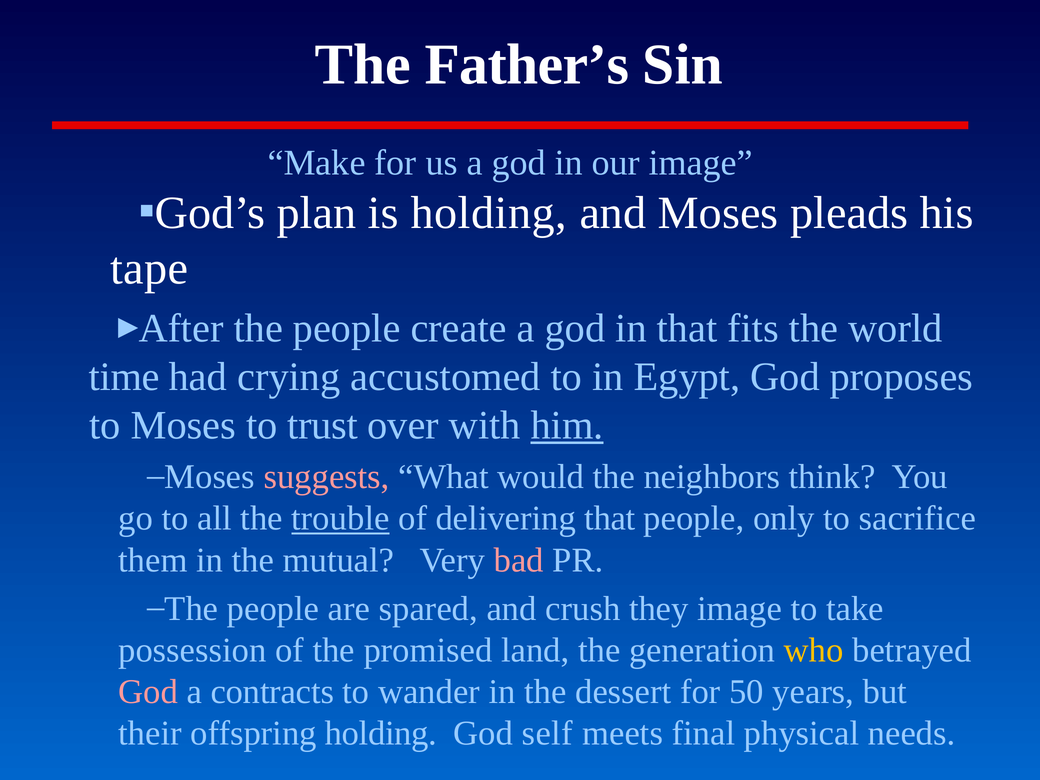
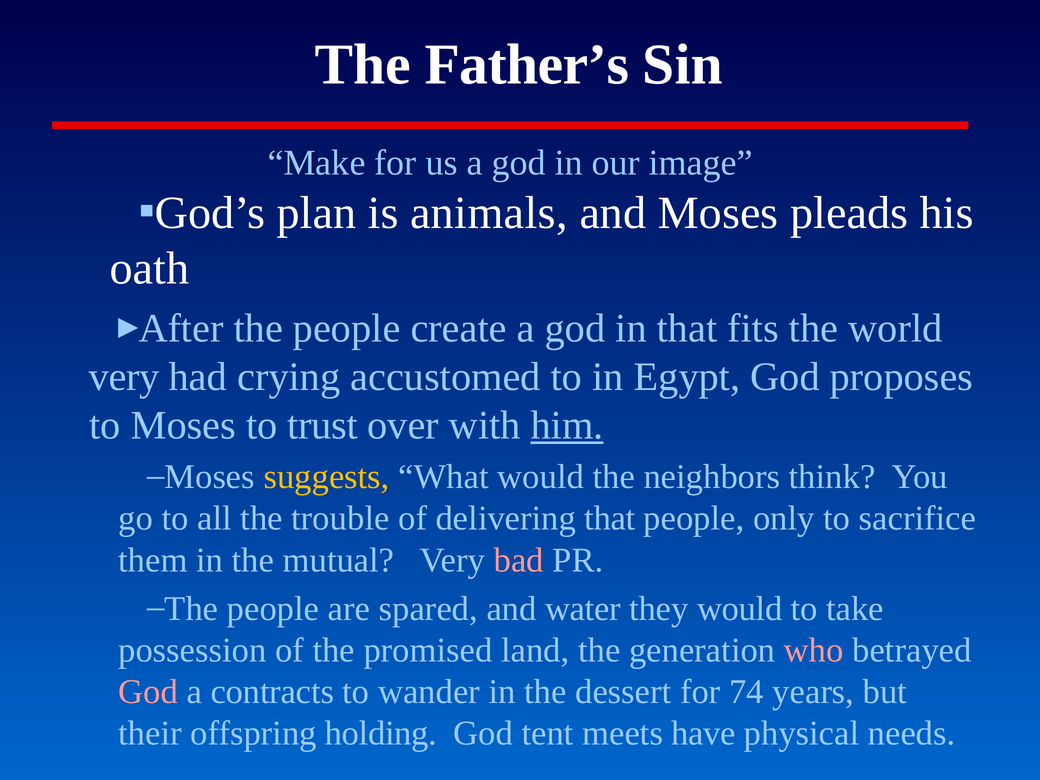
is holding: holding -> animals
tape: tape -> oath
time at (124, 377): time -> very
suggests colour: pink -> yellow
trouble underline: present -> none
crush: crush -> water
they image: image -> would
who colour: yellow -> pink
50: 50 -> 74
self: self -> tent
final: final -> have
